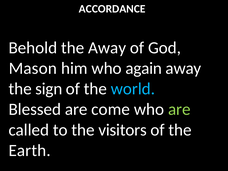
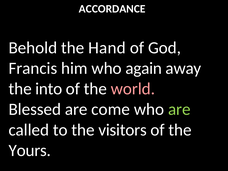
the Away: Away -> Hand
Mason: Mason -> Francis
sign: sign -> into
world colour: light blue -> pink
Earth: Earth -> Yours
